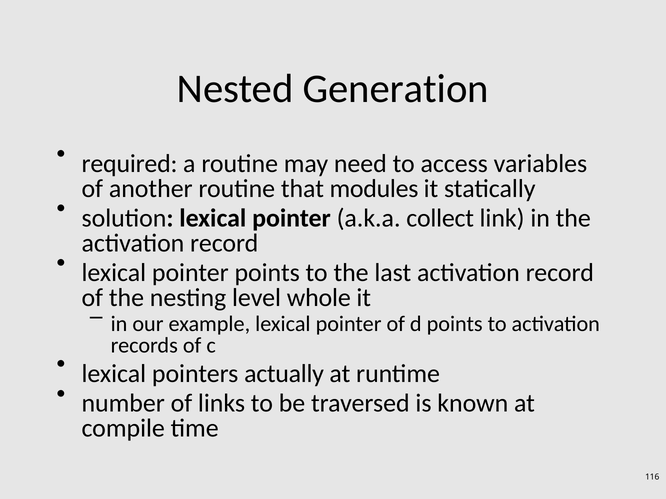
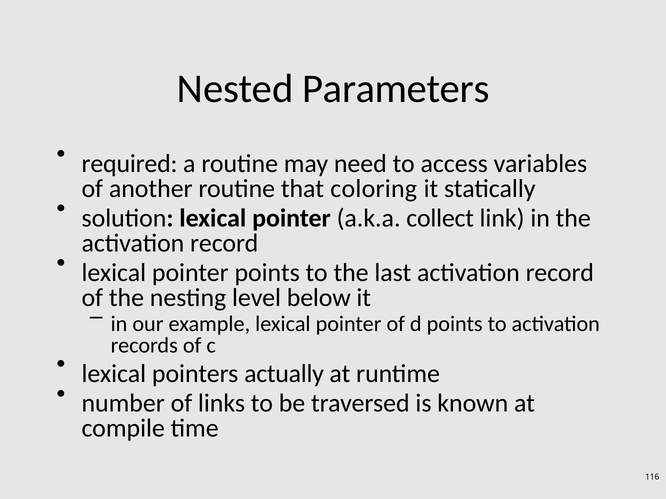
Generation: Generation -> Parameters
modules: modules -> coloring
whole: whole -> below
